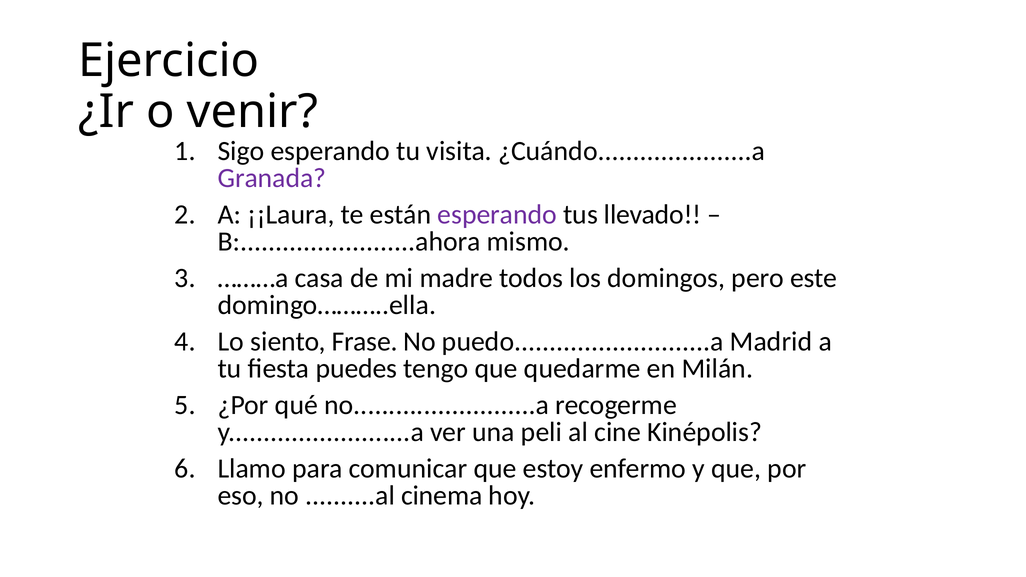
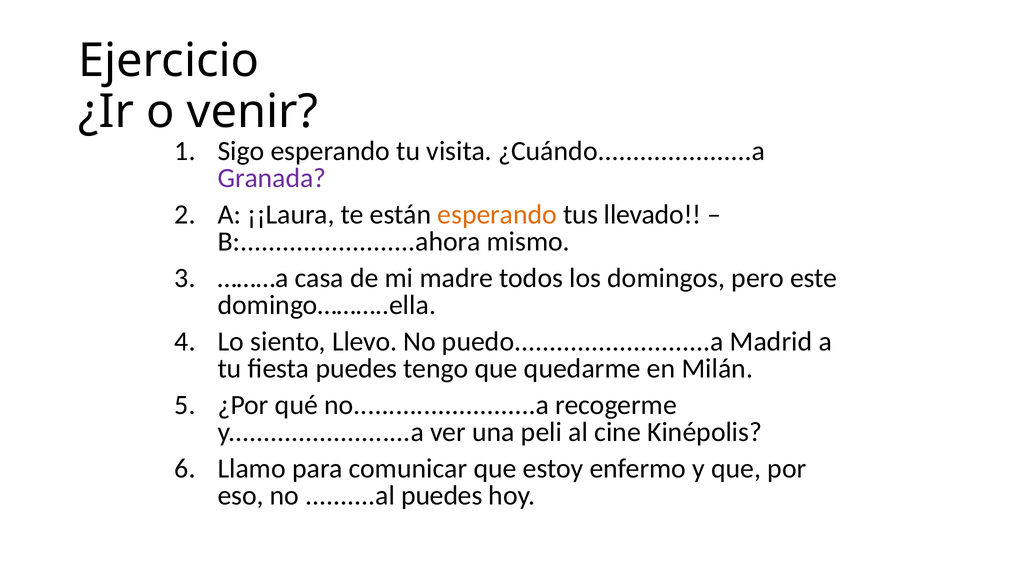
esperando at (497, 215) colour: purple -> orange
Frase: Frase -> Llevo
..........al cinema: cinema -> puedes
